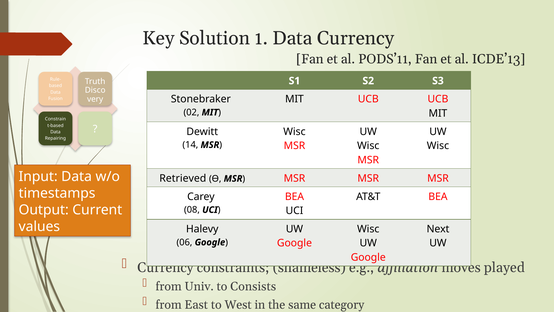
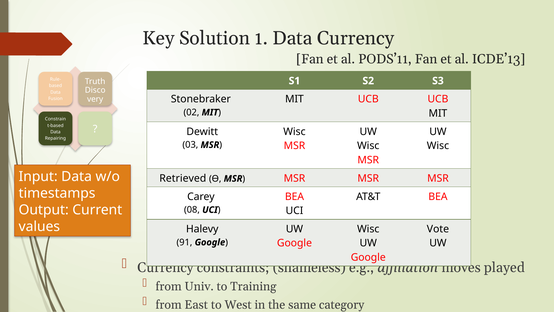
14: 14 -> 03
Next: Next -> Vote
06: 06 -> 91
Consists: Consists -> Training
